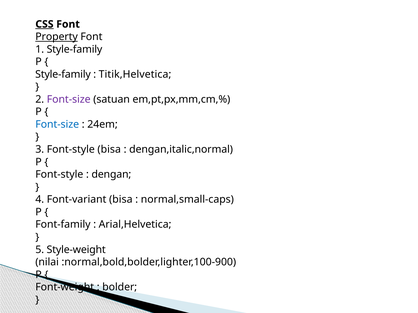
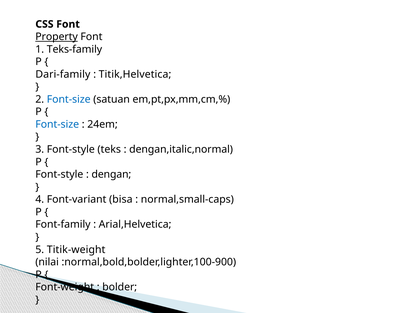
CSS underline: present -> none
1 Style-family: Style-family -> Teks-family
Style-family at (63, 74): Style-family -> Dari-family
Font-size at (69, 99) colour: purple -> blue
Font-style bisa: bisa -> teks
Style-weight: Style-weight -> Titik-weight
